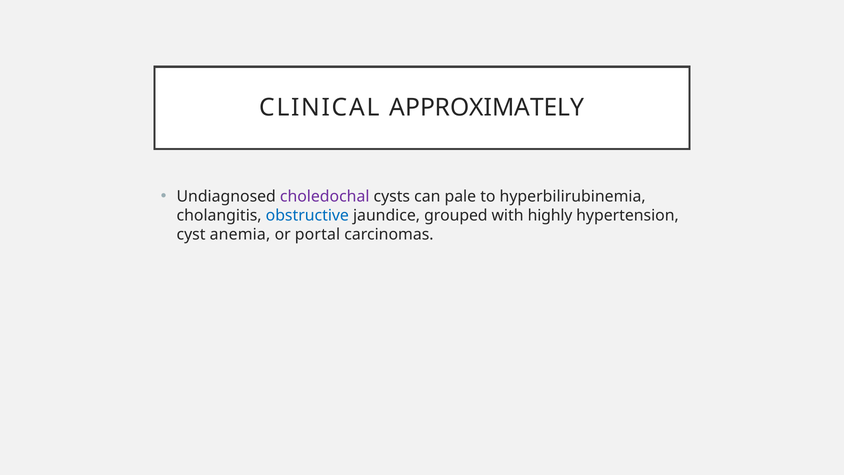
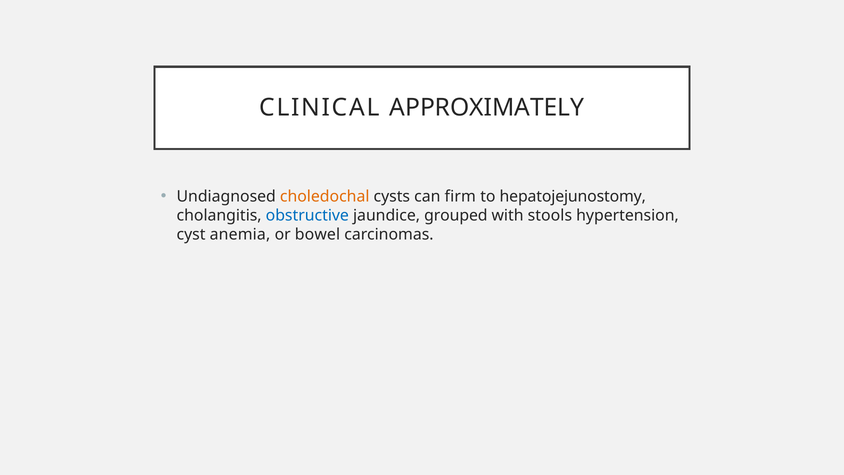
choledochal colour: purple -> orange
pale: pale -> firm
hyperbilirubinemia: hyperbilirubinemia -> hepatojejunostomy
highly: highly -> stools
portal: portal -> bowel
